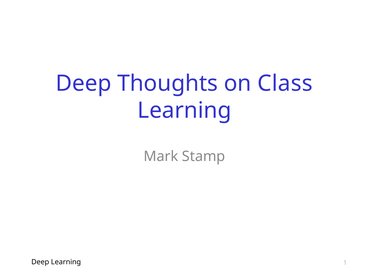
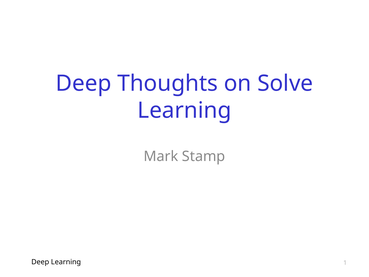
Class: Class -> Solve
